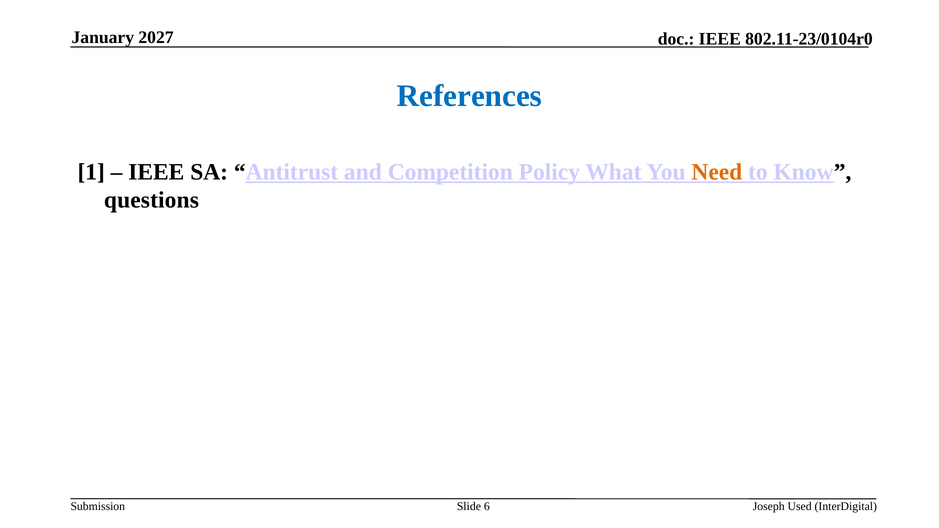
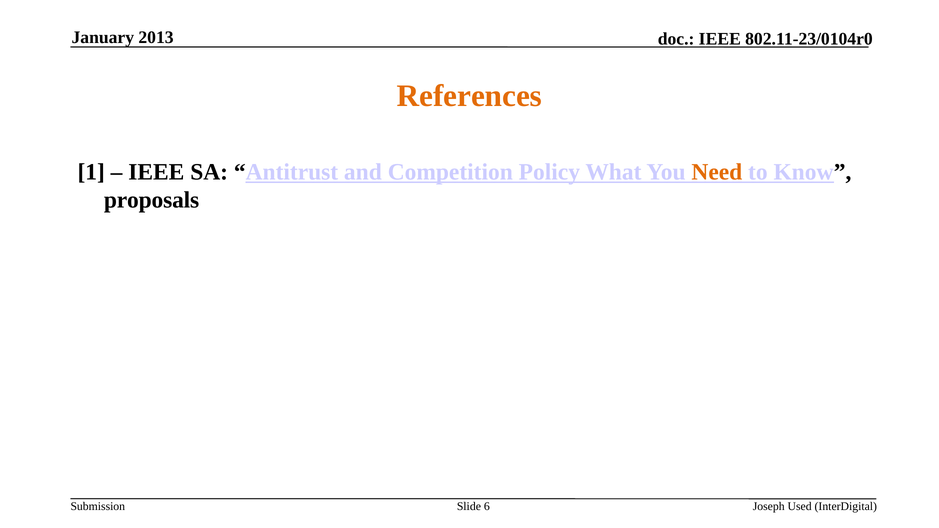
2027: 2027 -> 2013
References colour: blue -> orange
questions: questions -> proposals
